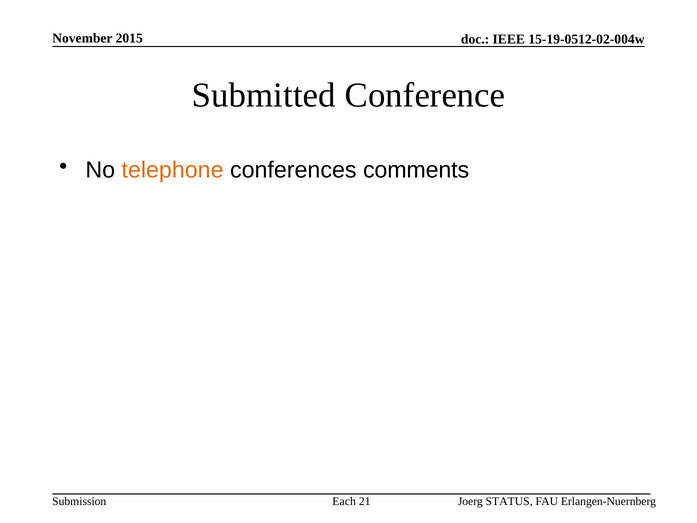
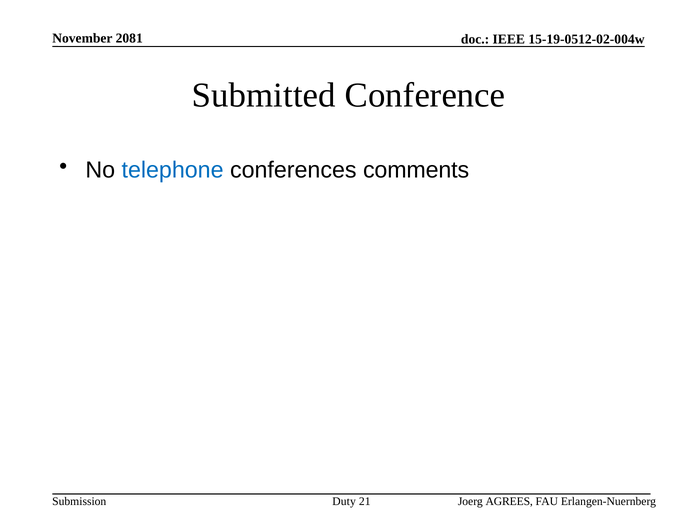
2015: 2015 -> 2081
telephone colour: orange -> blue
Each: Each -> Duty
STATUS: STATUS -> AGREES
